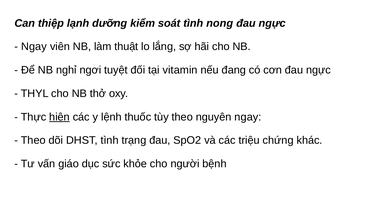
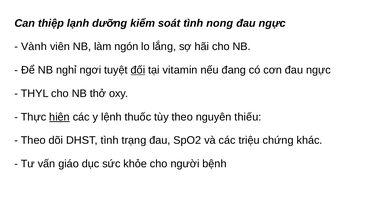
Ngay at (34, 47): Ngay -> Vành
thuật: thuật -> ngón
đối underline: none -> present
nguyên ngay: ngay -> thiếu
